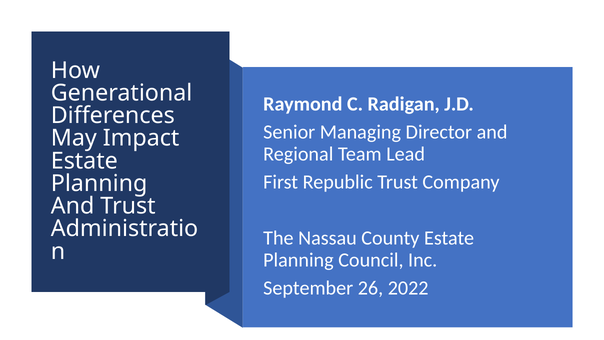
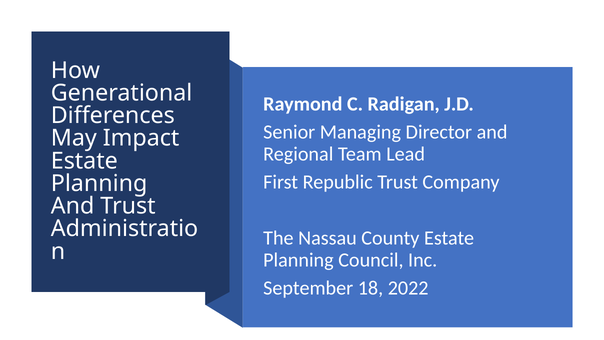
26: 26 -> 18
